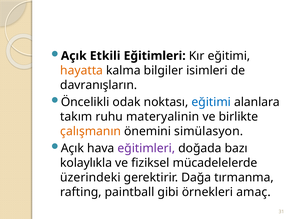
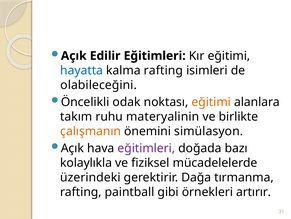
Etkili: Etkili -> Edilir
hayatta colour: orange -> blue
kalma bilgiler: bilgiler -> rafting
davranışların: davranışların -> olabileceğini
eğitimi at (211, 102) colour: blue -> orange
amaç: amaç -> artırır
